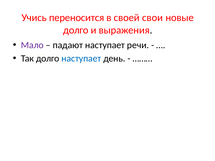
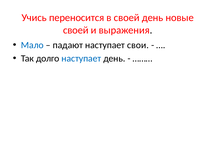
своей свои: свои -> день
долго at (76, 30): долго -> своей
Мало colour: purple -> blue
речи: речи -> свои
